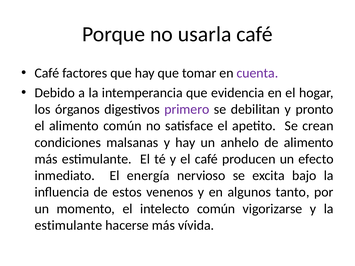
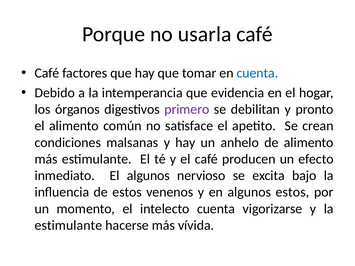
cuenta at (257, 73) colour: purple -> blue
El energía: energía -> algunos
algunos tanto: tanto -> estos
intelecto común: común -> cuenta
